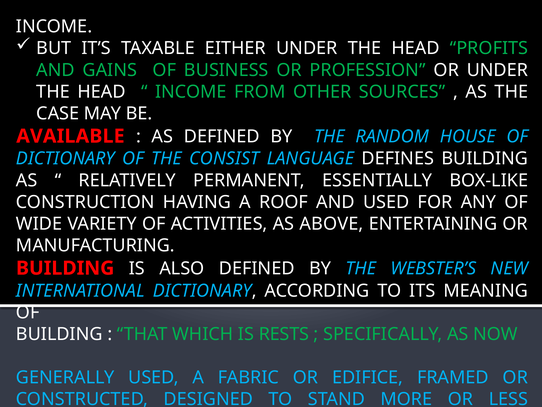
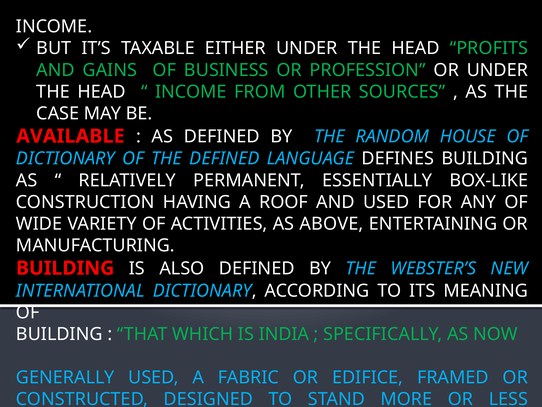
THE CONSIST: CONSIST -> DEFINED
RESTS: RESTS -> INDIA
